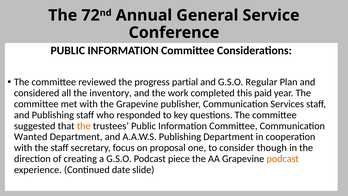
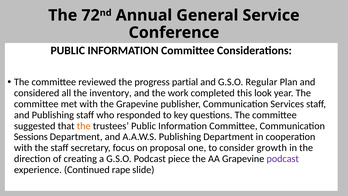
paid: paid -> look
Wanted: Wanted -> Sessions
though: though -> growth
podcast at (283, 159) colour: orange -> purple
date: date -> rape
